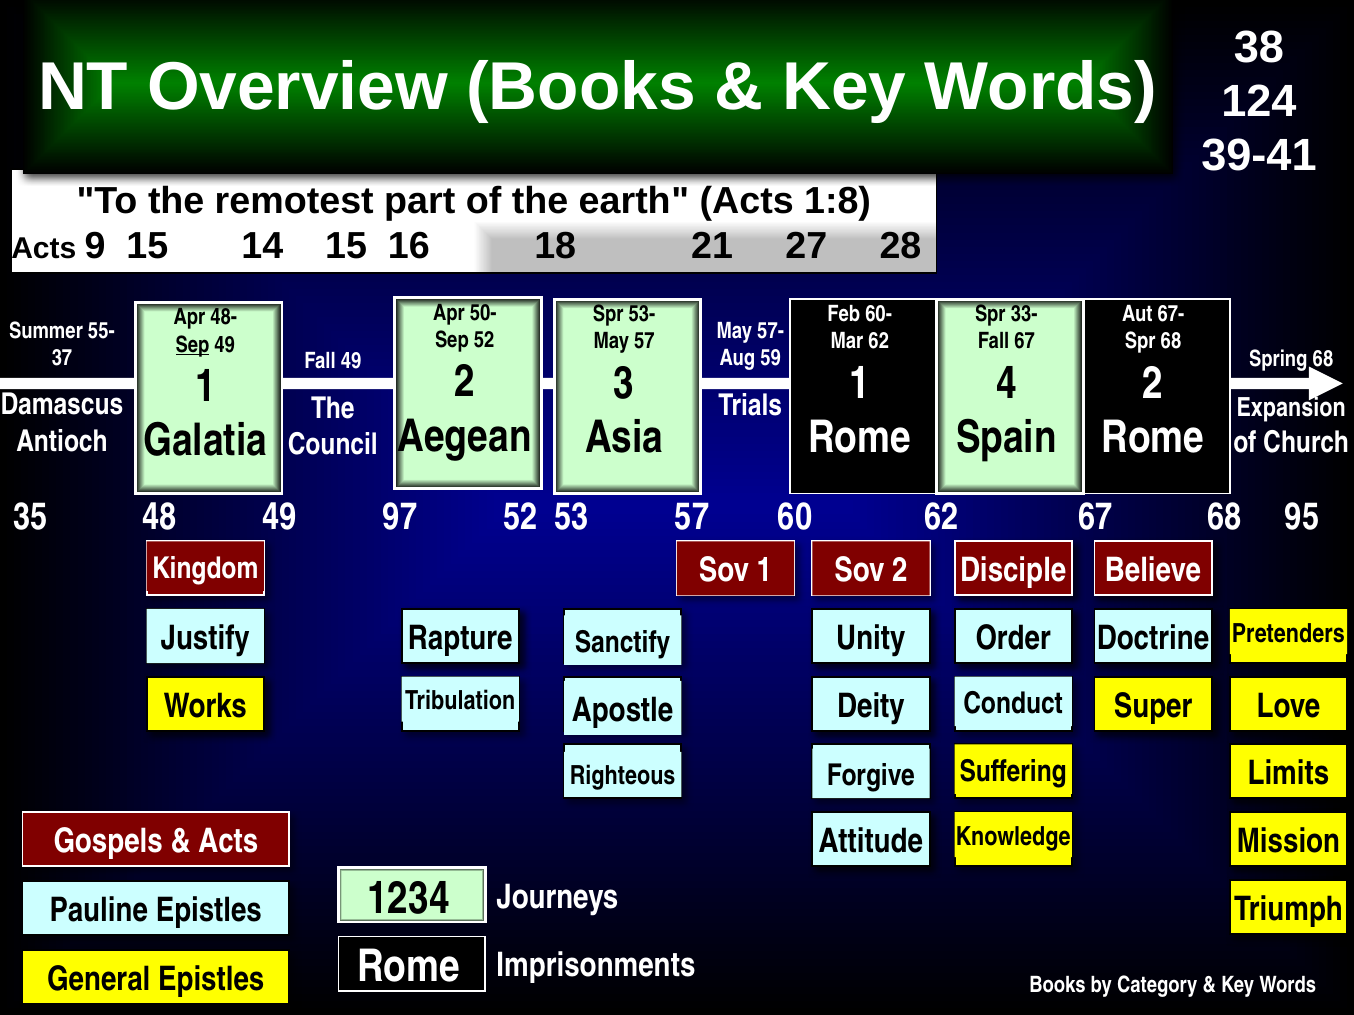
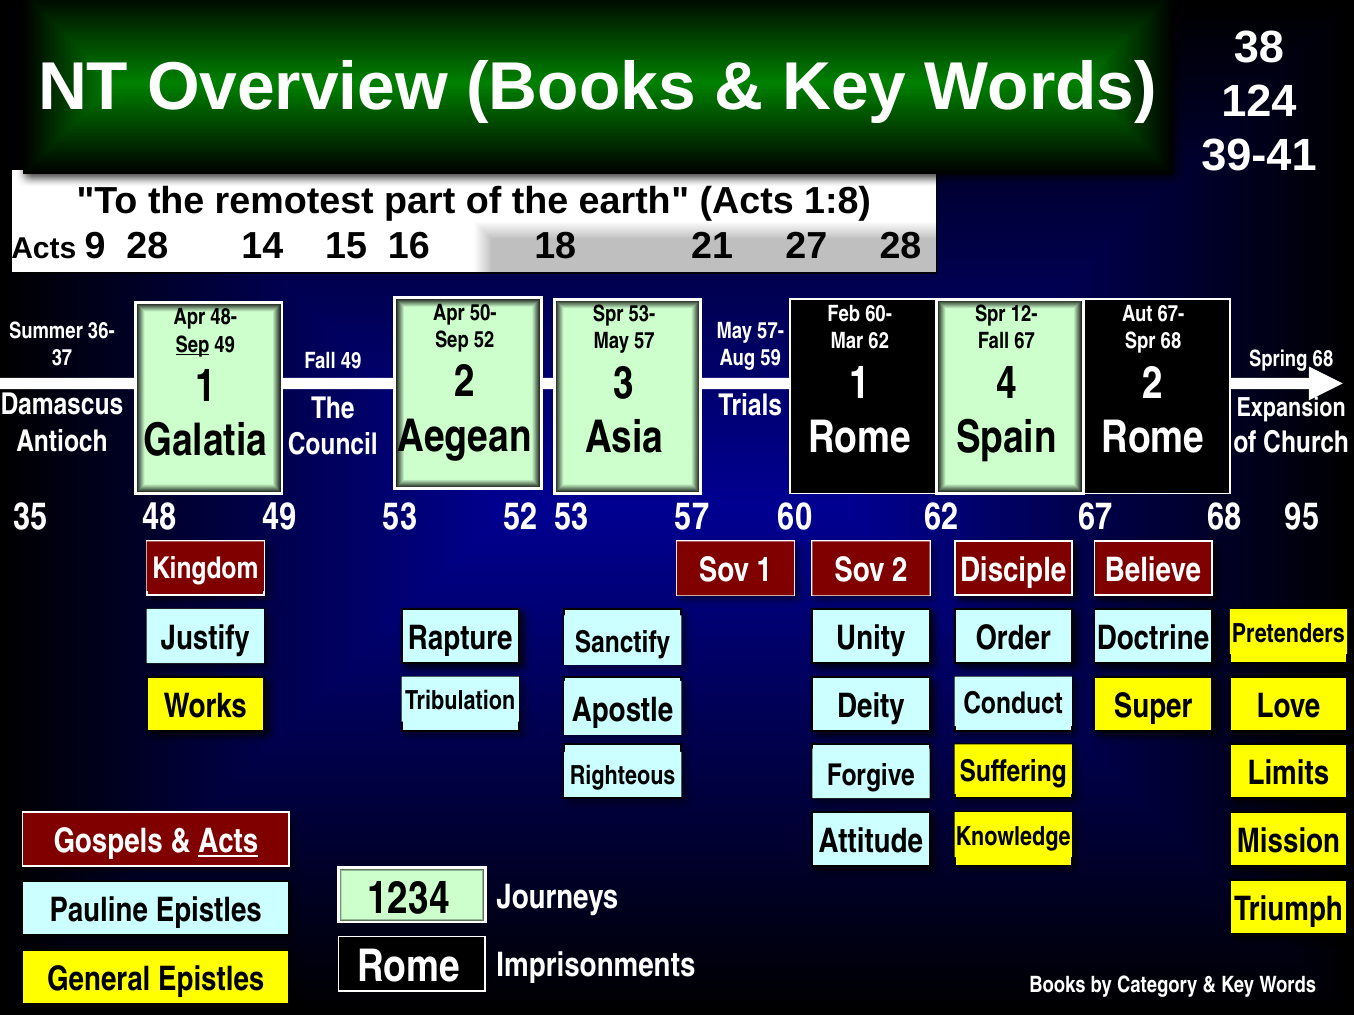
9 15: 15 -> 28
33-: 33- -> 12-
55-: 55- -> 36-
49 97: 97 -> 53
Acts at (228, 842) underline: none -> present
